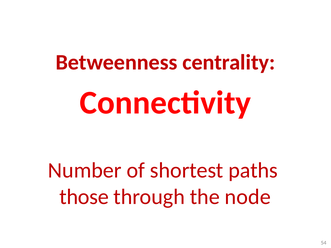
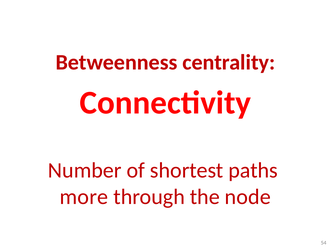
those: those -> more
